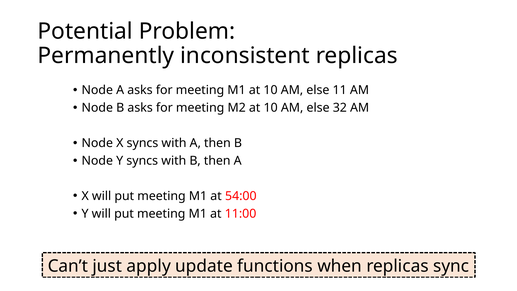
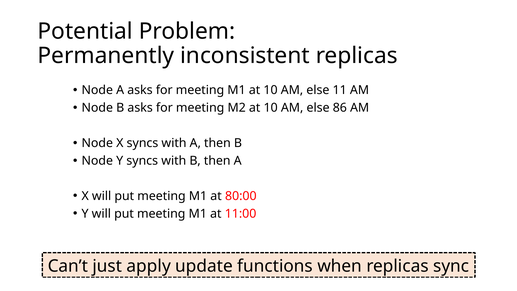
32: 32 -> 86
54:00: 54:00 -> 80:00
